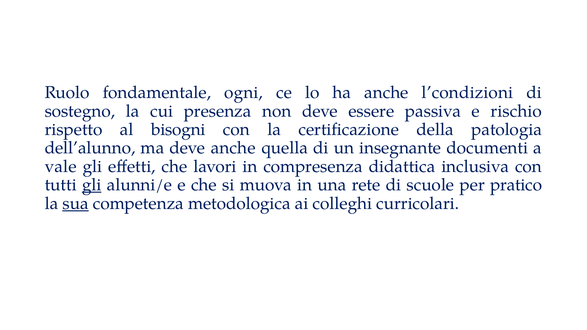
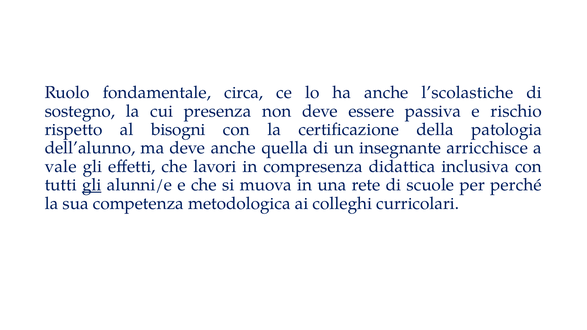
ogni: ogni -> circa
l’condizioni: l’condizioni -> l’scolastiche
documenti: documenti -> arricchisce
pratico: pratico -> perché
sua underline: present -> none
